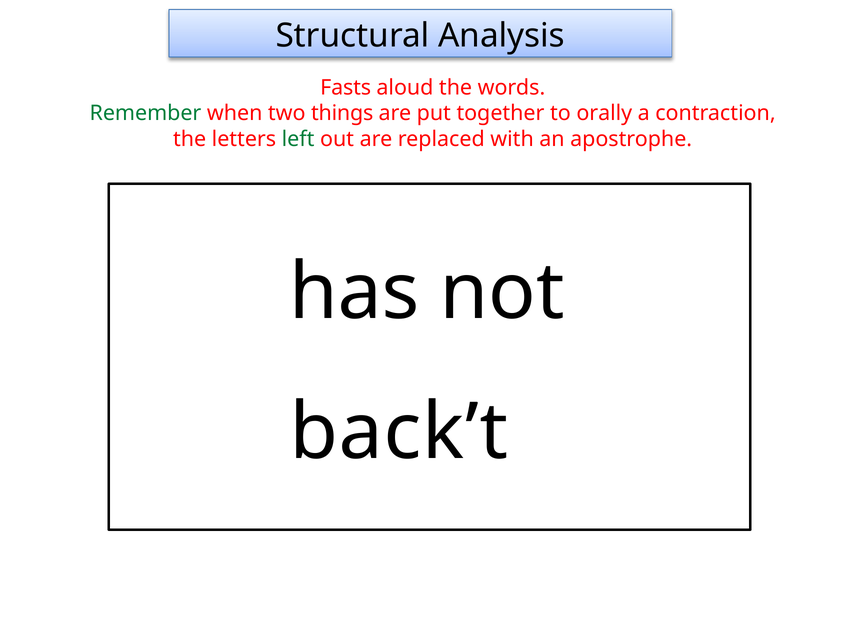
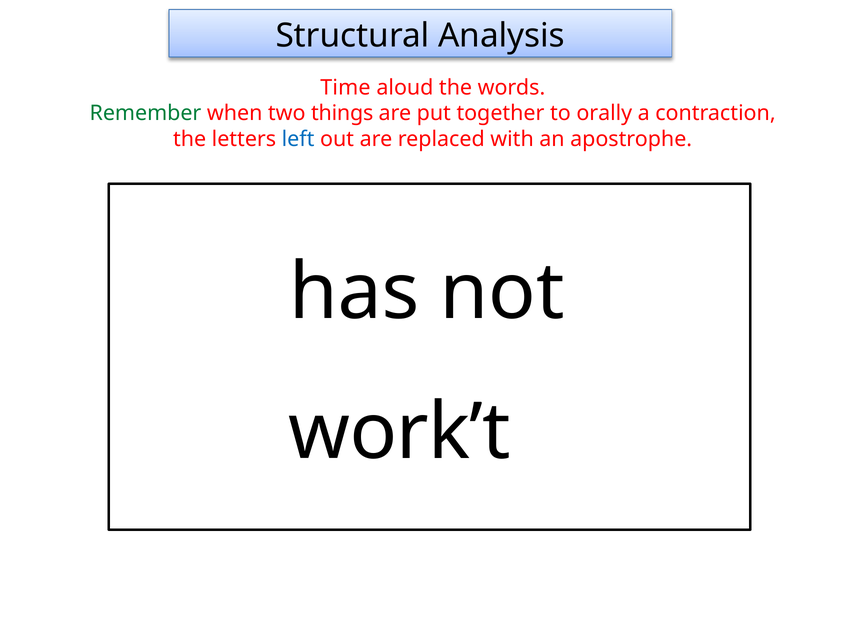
Fasts: Fasts -> Time
left colour: green -> blue
back’t: back’t -> work’t
